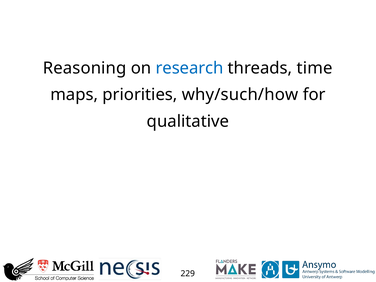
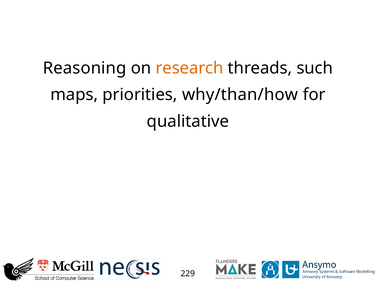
research colour: blue -> orange
time: time -> such
why/such/how: why/such/how -> why/than/how
